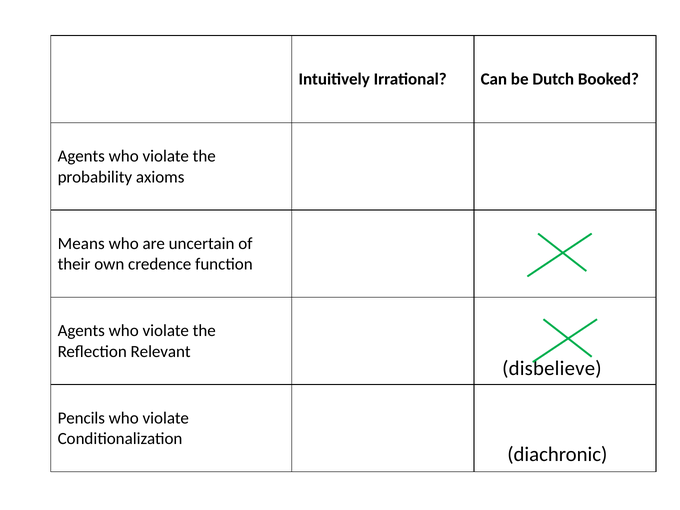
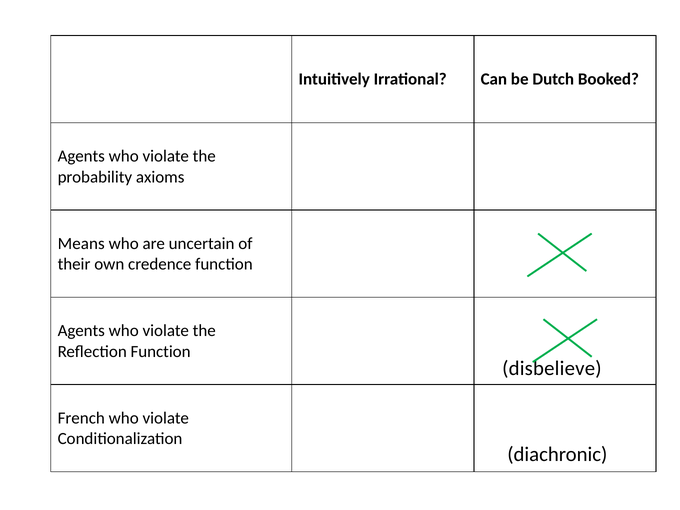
Reflection Relevant: Relevant -> Function
Pencils: Pencils -> French
